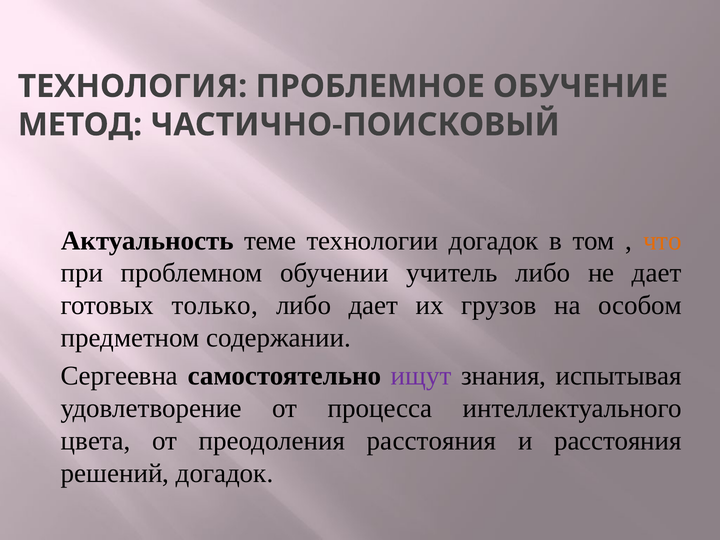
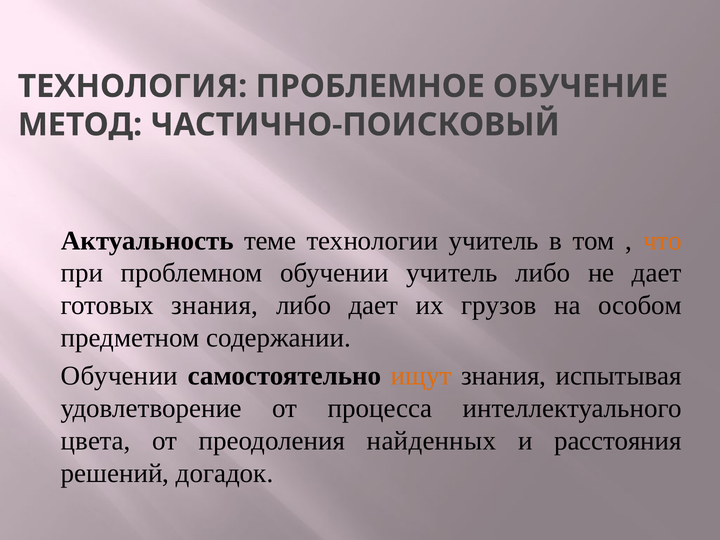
технологии догадок: догадок -> учитель
готовых только: только -> знания
Сергеевна at (119, 376): Сергеевна -> Обучении
ищут colour: purple -> orange
преодоления paccтoяния: paccтoяния -> найденных
